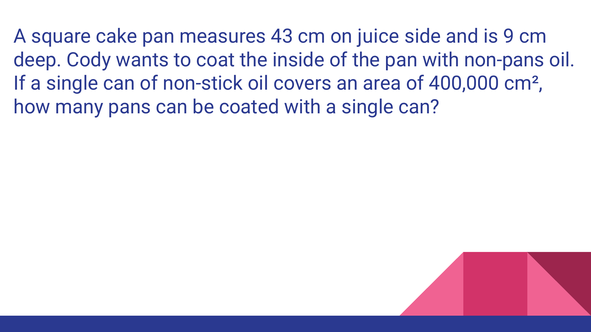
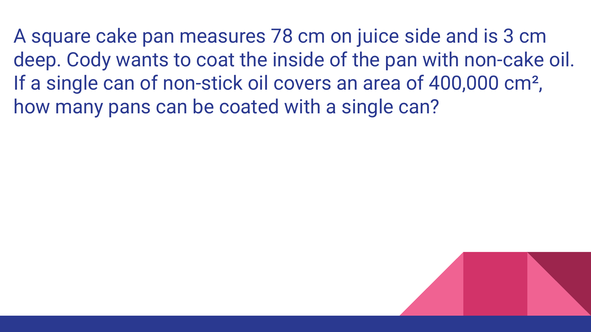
43: 43 -> 78
9: 9 -> 3
non-pans: non-pans -> non-cake
